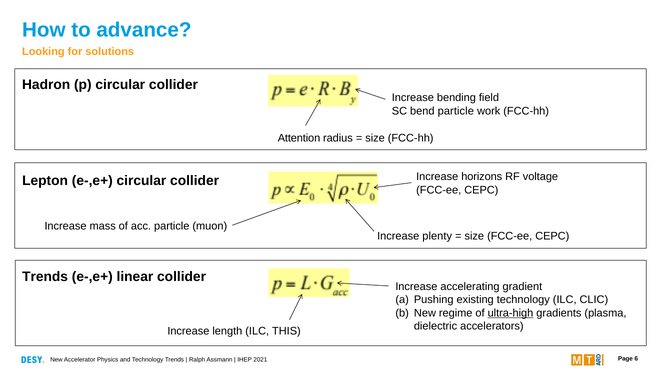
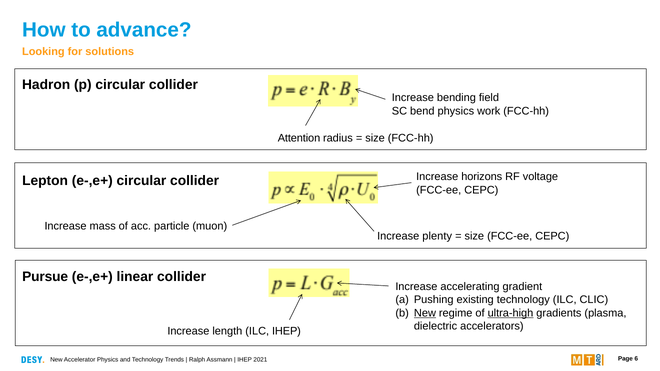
bend particle: particle -> physics
Trends at (45, 277): Trends -> Pursue
New at (425, 313) underline: none -> present
ILC THIS: THIS -> IHEP
